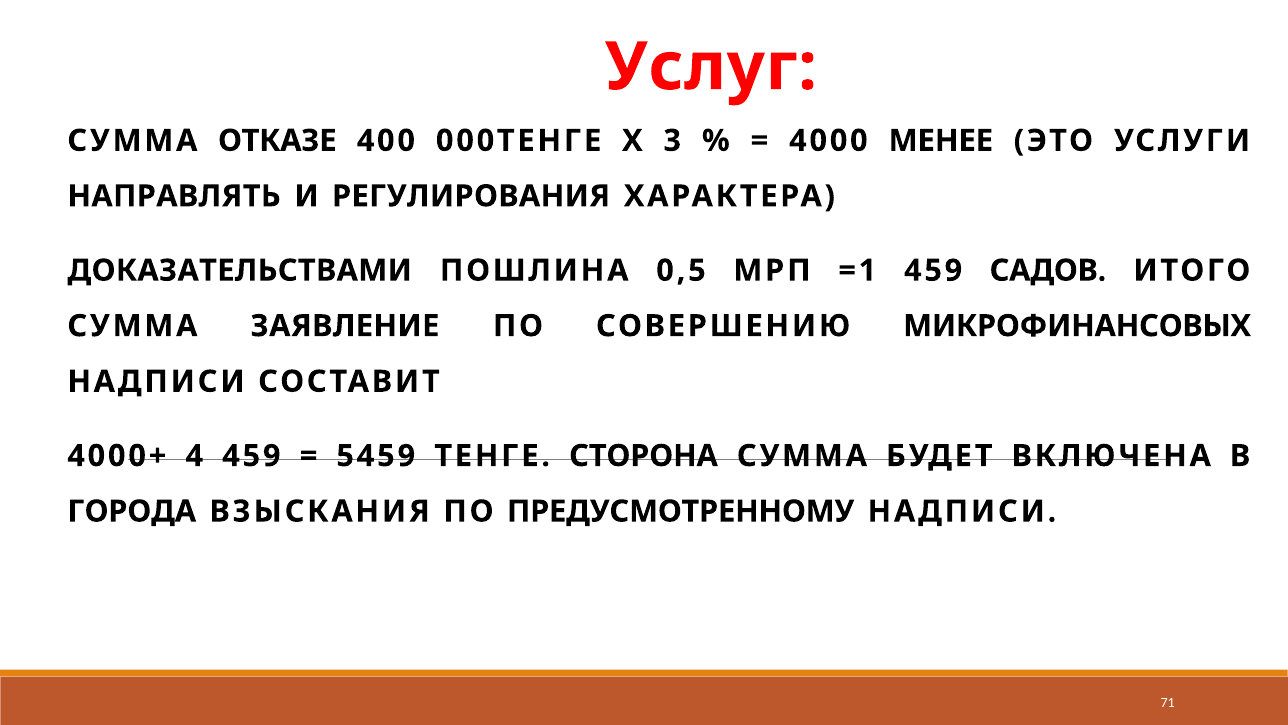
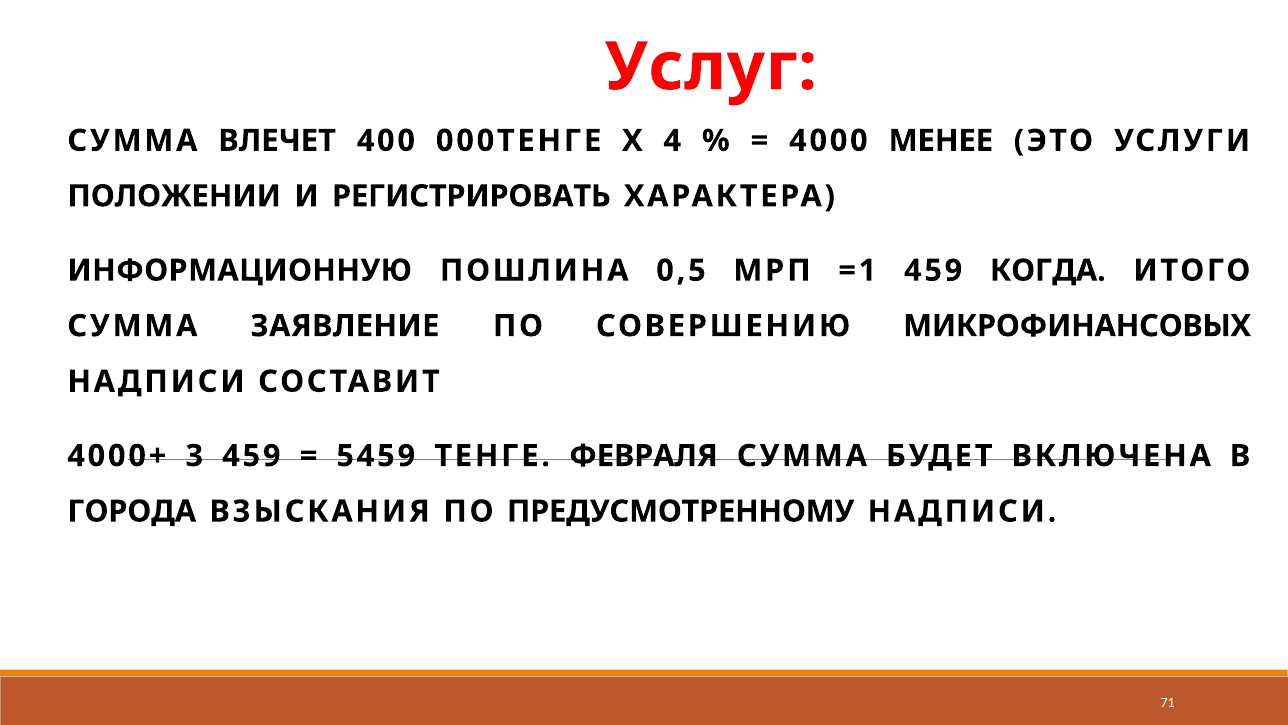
ОТКАЗЕ: ОТКАЗЕ -> ВЛЕЧЕТ
3: 3 -> 4
НАПРАВЛЯТЬ: НАПРАВЛЯТЬ -> ПОЛОЖЕНИИ
РЕГУЛИРОВАНИЯ: РЕГУЛИРОВАНИЯ -> РЕГИСТРИРОВАТЬ
ДОКАЗАТЕЛЬСТВАМИ: ДОКАЗАТЕЛЬСТВАМИ -> ИНФОРМАЦИОННУЮ
САДОВ: САДОВ -> КОГДА
4: 4 -> 3
СТОРОНА: СТОРОНА -> ФЕВРАЛЯ
